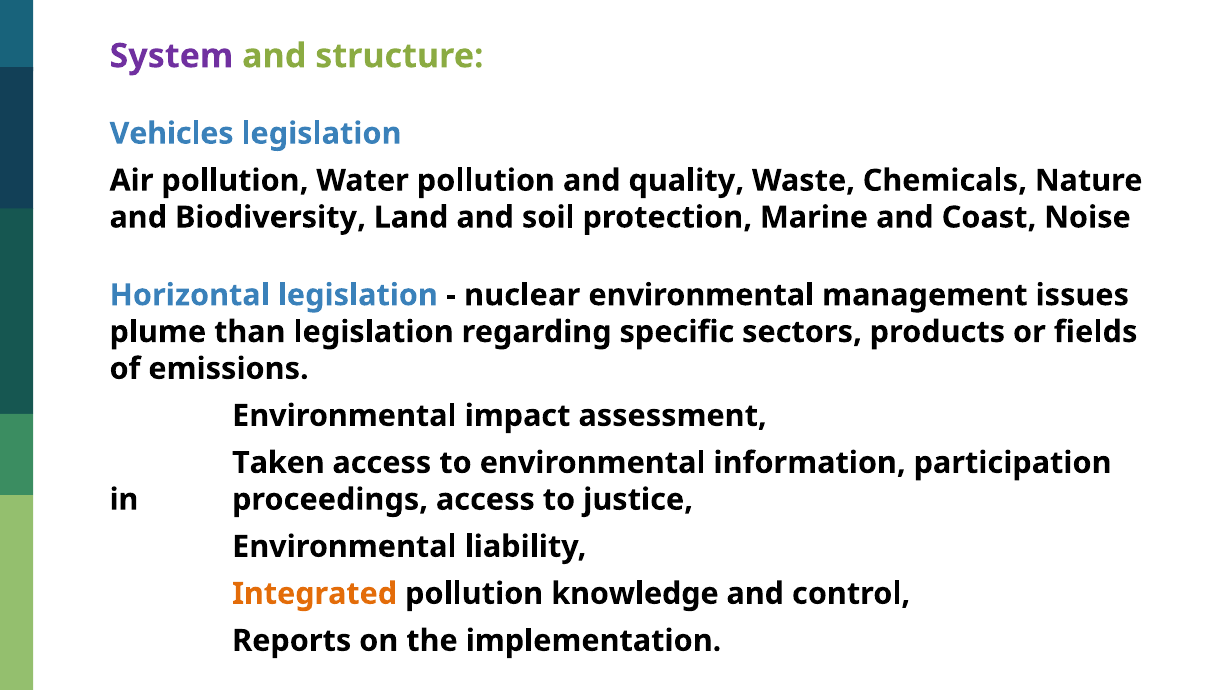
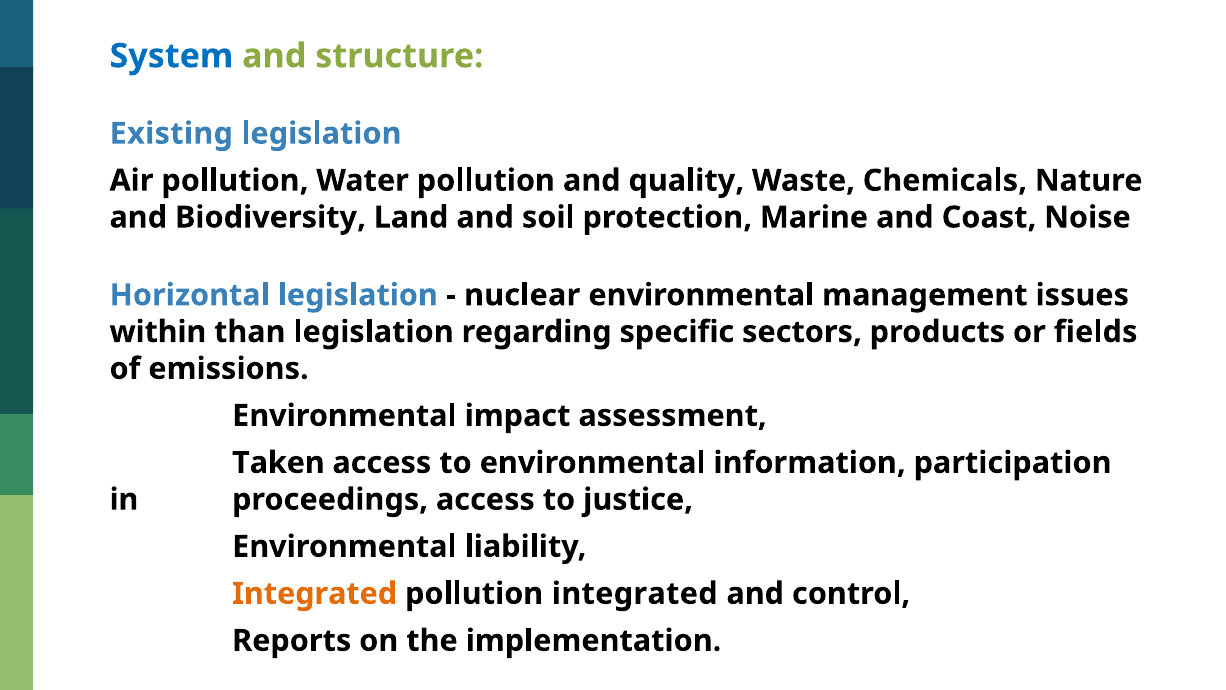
System colour: purple -> blue
Vehicles: Vehicles -> Existing
plume: plume -> within
pollution knowledge: knowledge -> integrated
